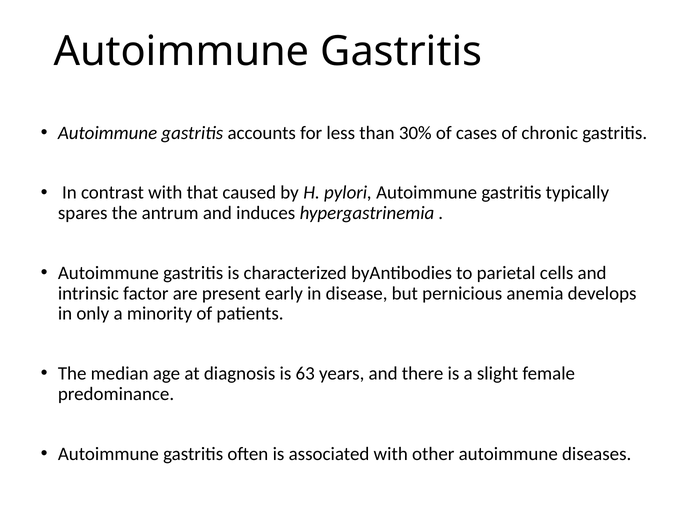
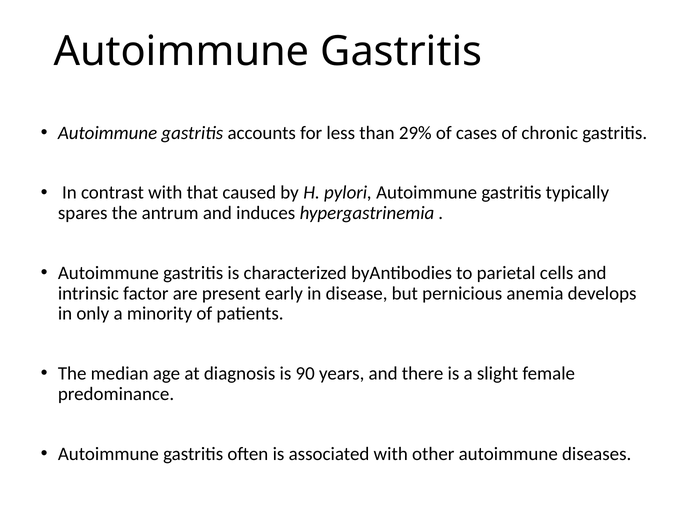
30%: 30% -> 29%
63: 63 -> 90
